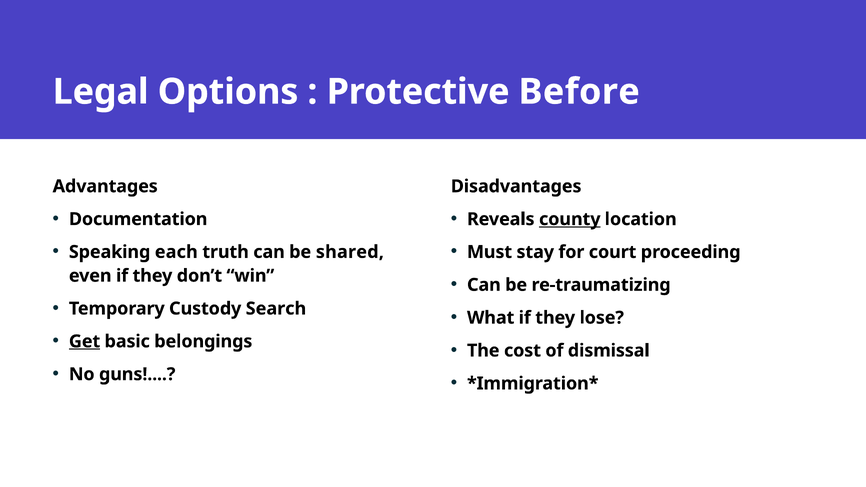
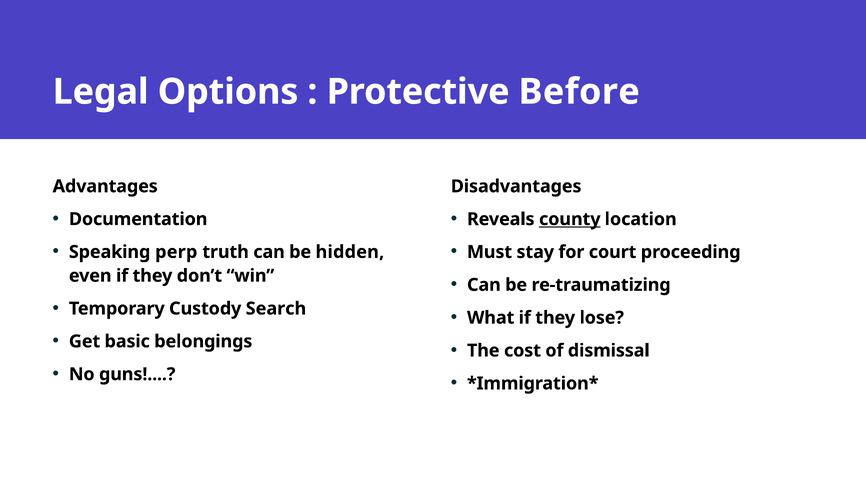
each: each -> perp
shared: shared -> hidden
Get underline: present -> none
